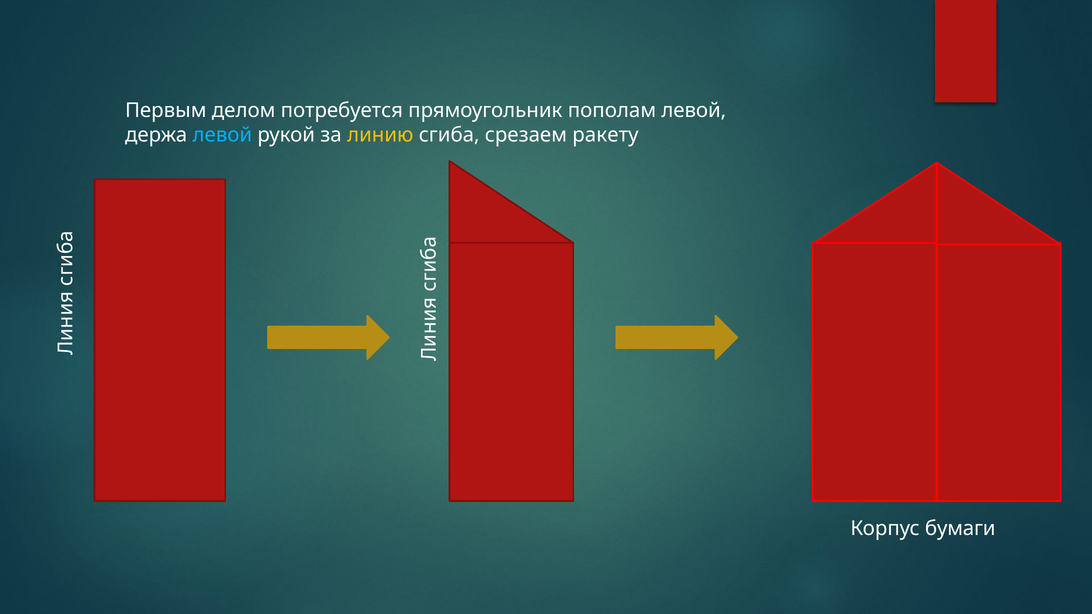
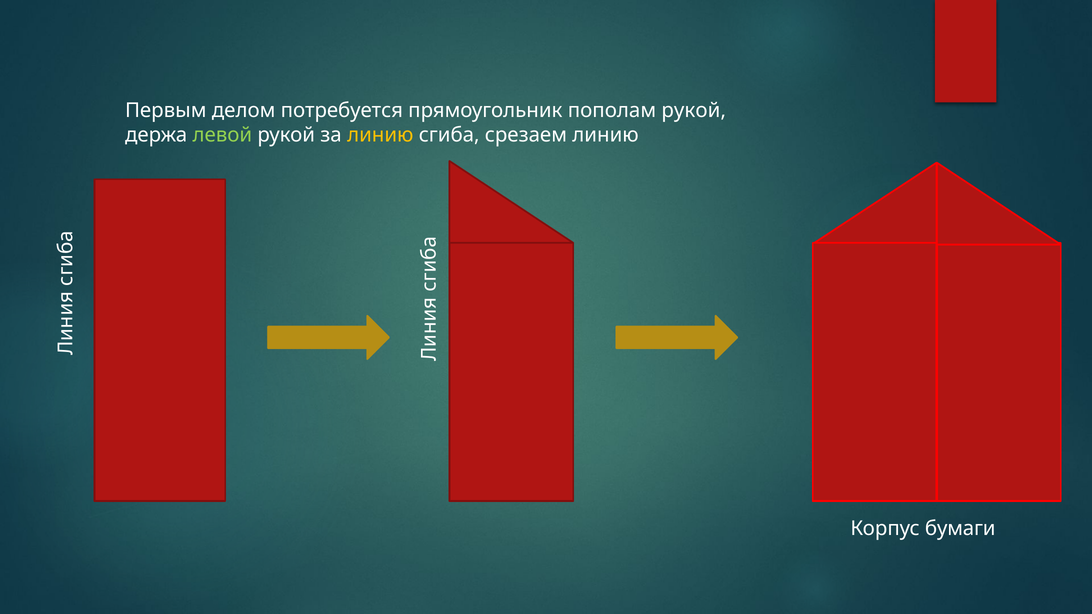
пополам левой: левой -> рукой
левой at (222, 135) colour: light blue -> light green
срезаем ракету: ракету -> линию
